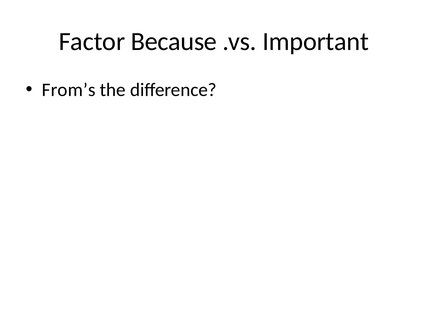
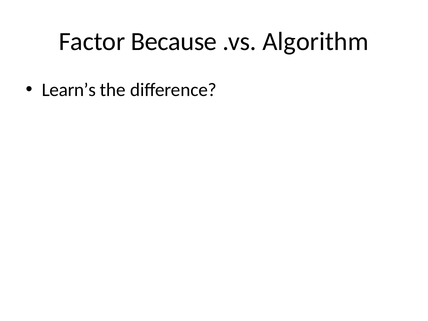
Important: Important -> Algorithm
From’s: From’s -> Learn’s
